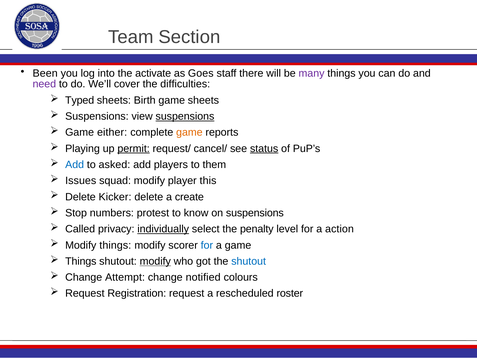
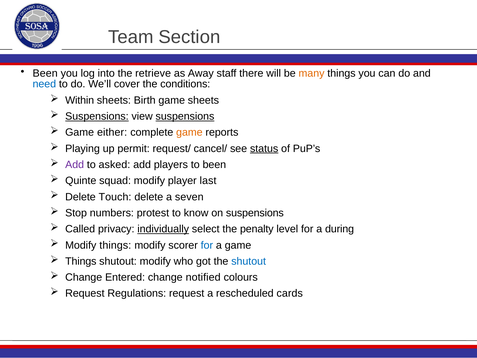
activate: activate -> retrieve
Goes: Goes -> Away
many colour: purple -> orange
need colour: purple -> blue
difficulties: difficulties -> conditions
Typed: Typed -> Within
Suspensions at (97, 116) underline: none -> present
permit underline: present -> none
Add at (75, 165) colour: blue -> purple
to them: them -> been
Issues: Issues -> Quinte
this: this -> last
Kicker: Kicker -> Touch
create: create -> seven
action: action -> during
modify at (155, 261) underline: present -> none
Attempt: Attempt -> Entered
Registration: Registration -> Regulations
roster: roster -> cards
